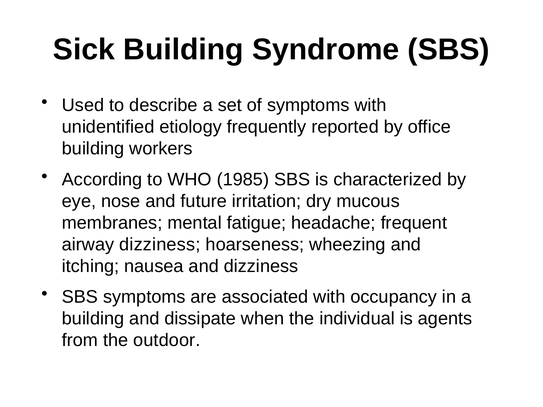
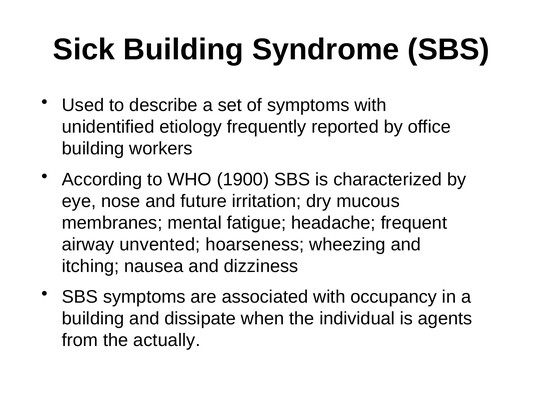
1985: 1985 -> 1900
airway dizziness: dizziness -> unvented
outdoor: outdoor -> actually
